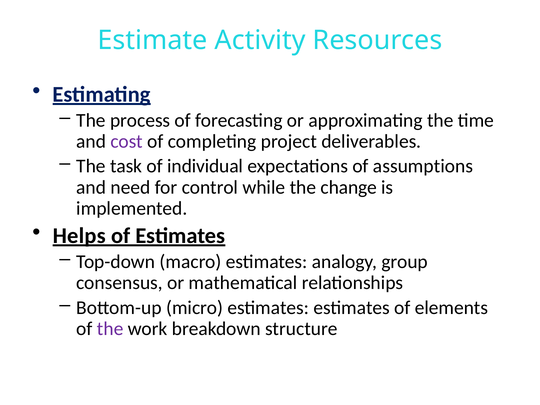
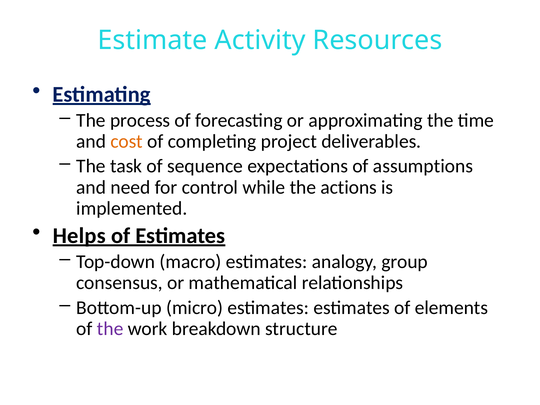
cost colour: purple -> orange
individual: individual -> sequence
change: change -> actions
